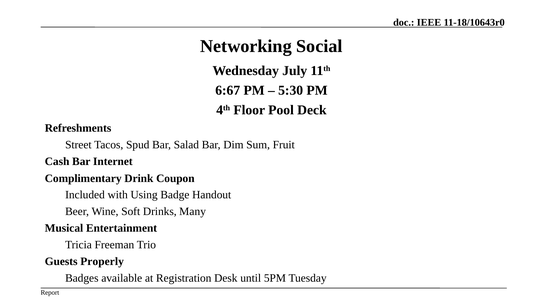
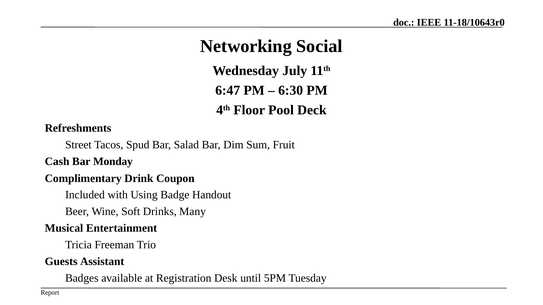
6:67: 6:67 -> 6:47
5:30: 5:30 -> 6:30
Internet: Internet -> Monday
Properly: Properly -> Assistant
